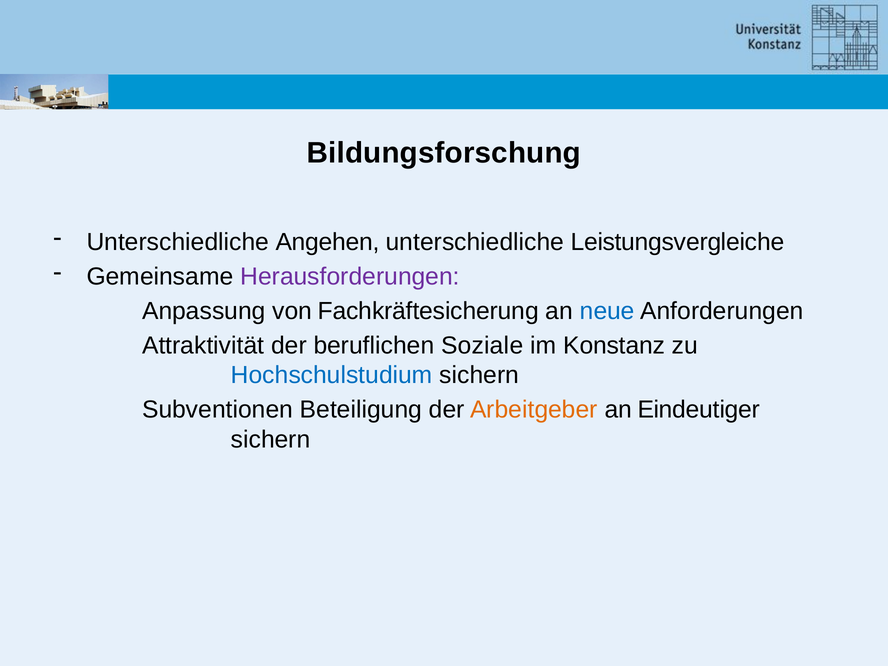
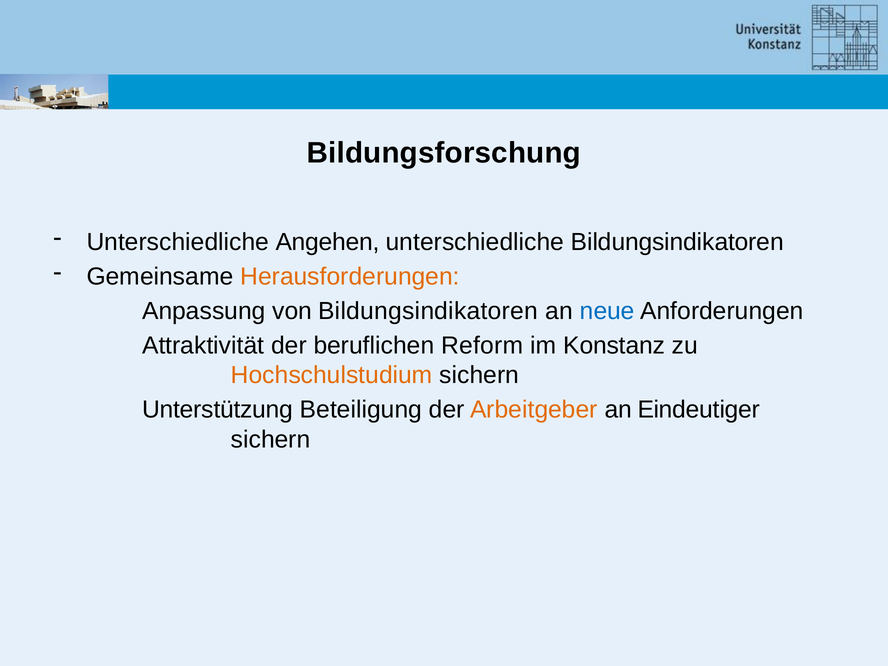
unterschiedliche Leistungsvergleiche: Leistungsvergleiche -> Bildungsindikatoren
Herausforderungen colour: purple -> orange
von Fachkräftesicherung: Fachkräftesicherung -> Bildungsindikatoren
Soziale: Soziale -> Reform
Hochschulstudium colour: blue -> orange
Subventionen: Subventionen -> Unterstützung
